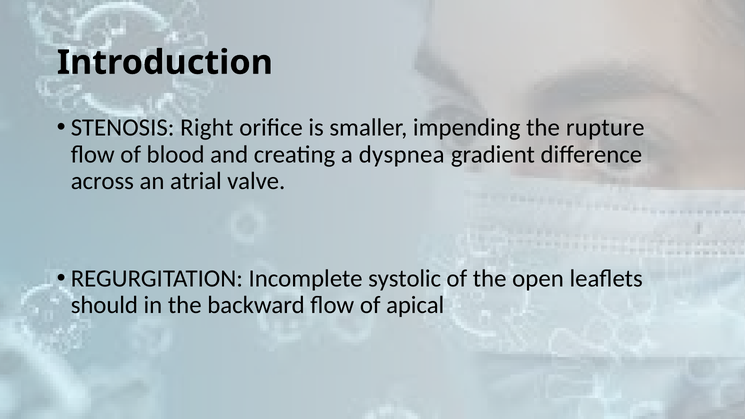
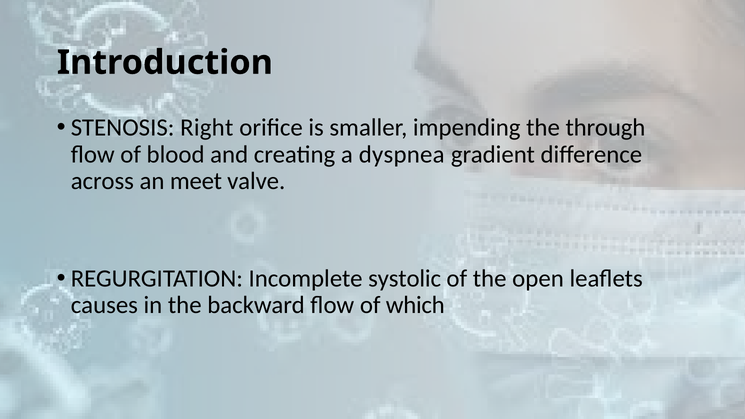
rupture: rupture -> through
atrial: atrial -> meet
should: should -> causes
apical: apical -> which
